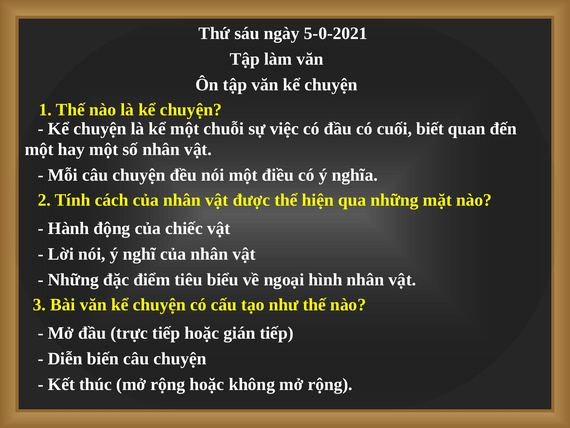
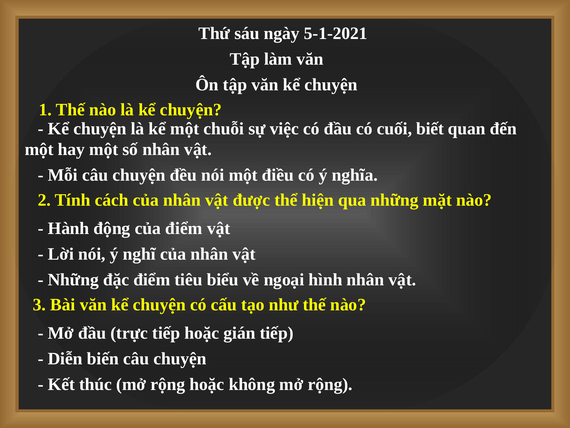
5-0-2021: 5-0-2021 -> 5-1-2021
của chiếc: chiếc -> điểm
